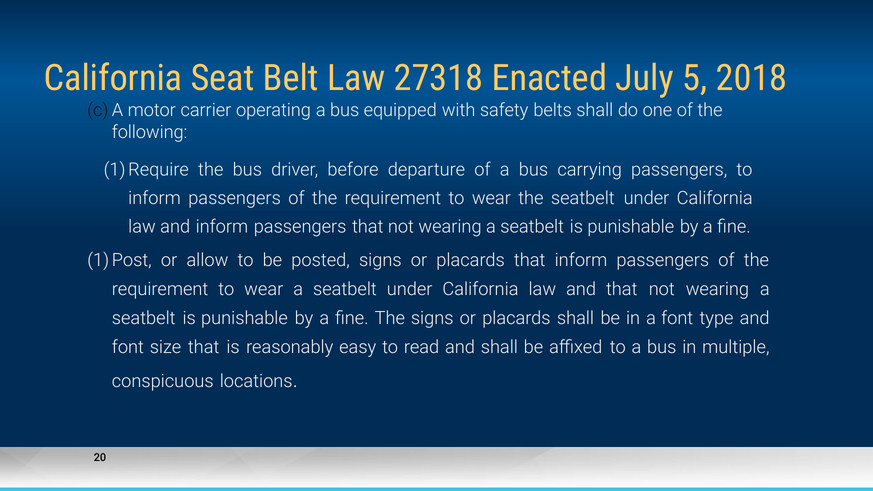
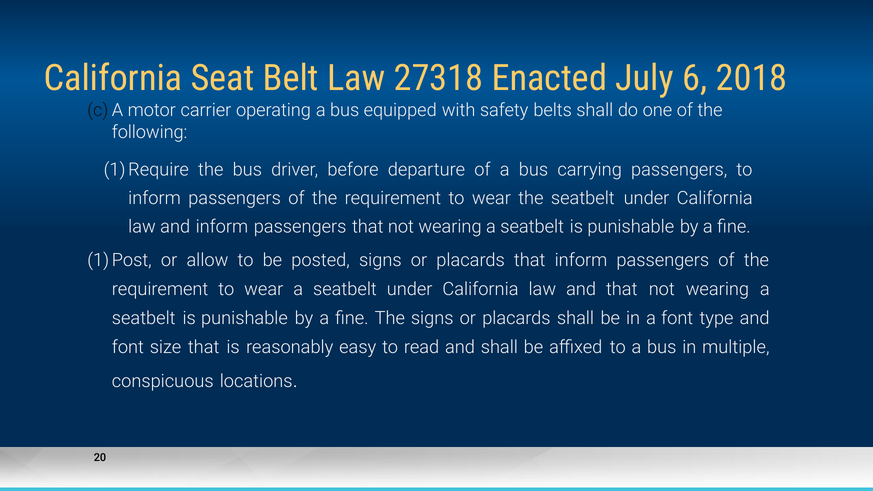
5: 5 -> 6
